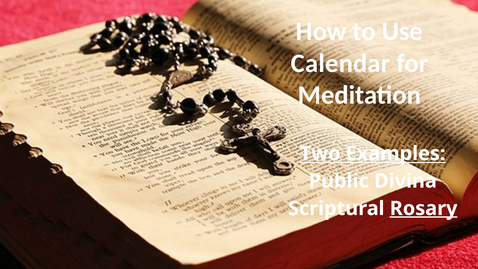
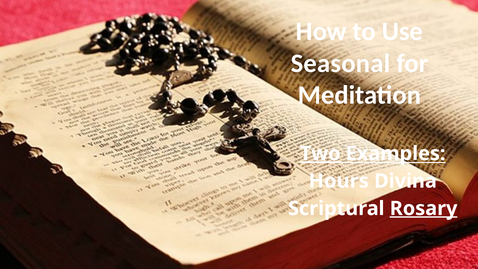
Calendar: Calendar -> Seasonal
Two underline: none -> present
Public: Public -> Hours
